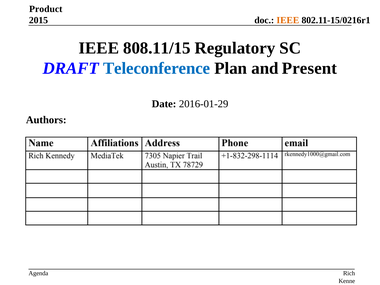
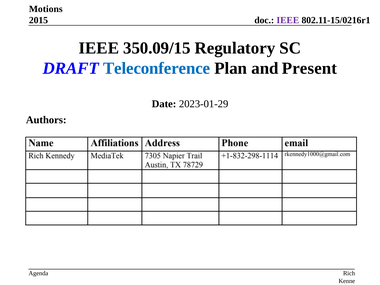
Product: Product -> Motions
IEEE at (288, 20) colour: orange -> purple
808.11/15: 808.11/15 -> 350.09/15
2016-01-29: 2016-01-29 -> 2023-01-29
